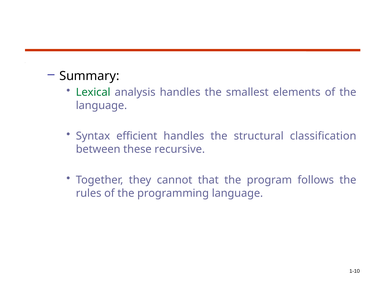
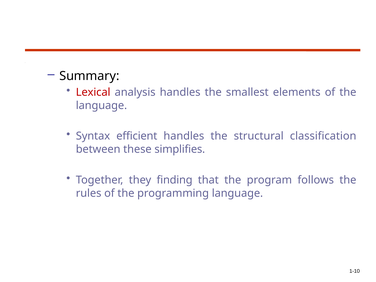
Lexical colour: green -> red
recursive: recursive -> simplifies
cannot: cannot -> finding
